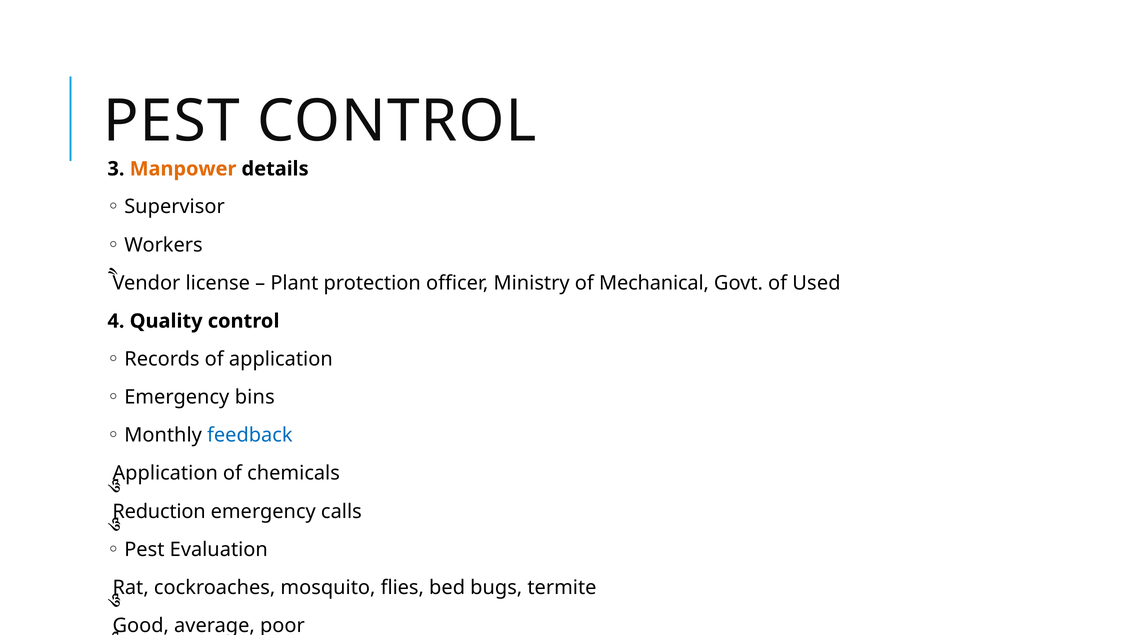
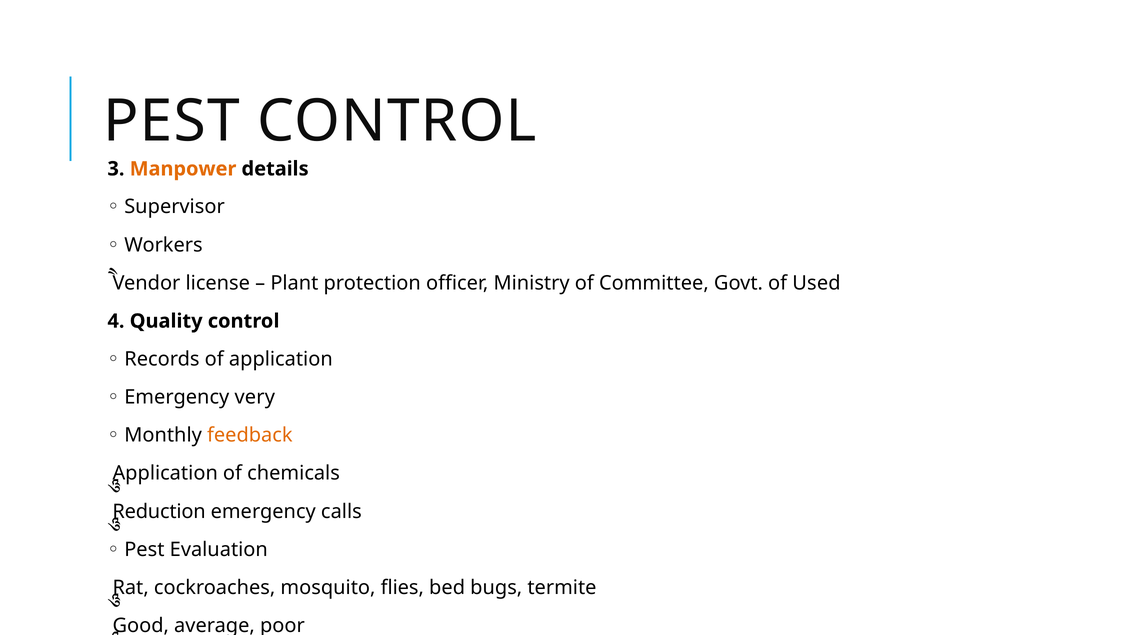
Mechanical: Mechanical -> Committee
bins: bins -> very
feedback colour: blue -> orange
